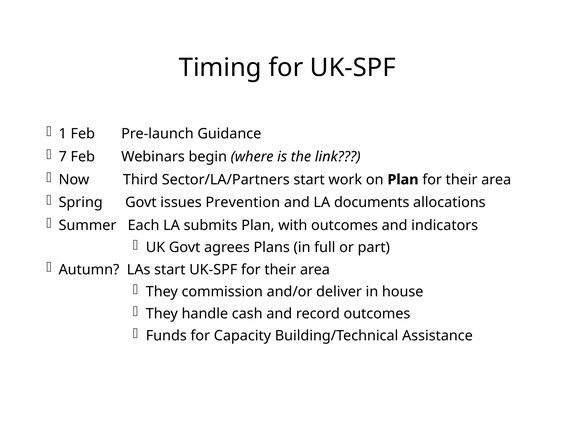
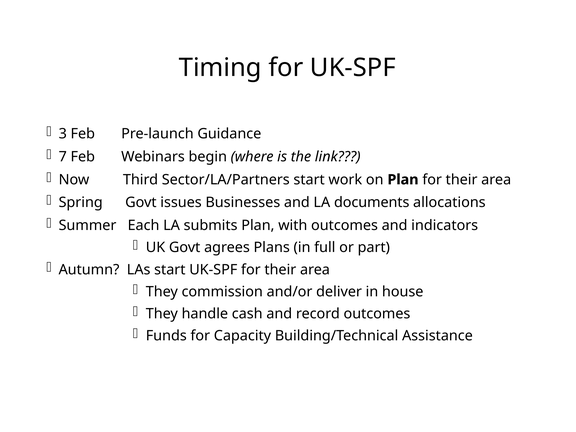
1: 1 -> 3
Prevention: Prevention -> Businesses
